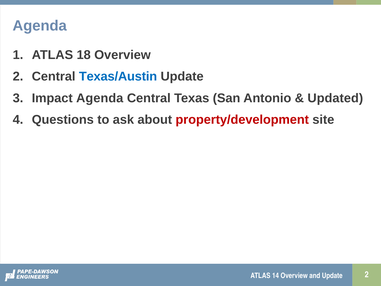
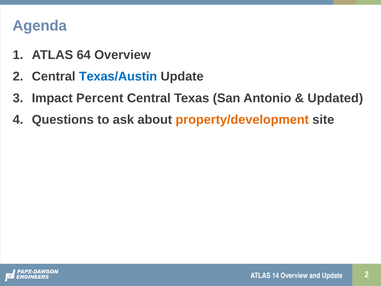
18: 18 -> 64
Impact Agenda: Agenda -> Percent
property/development colour: red -> orange
